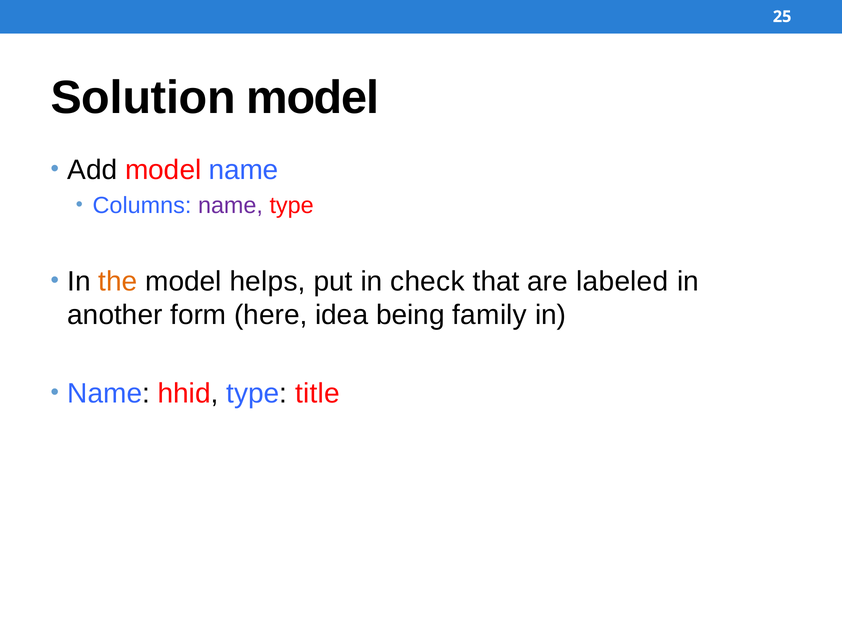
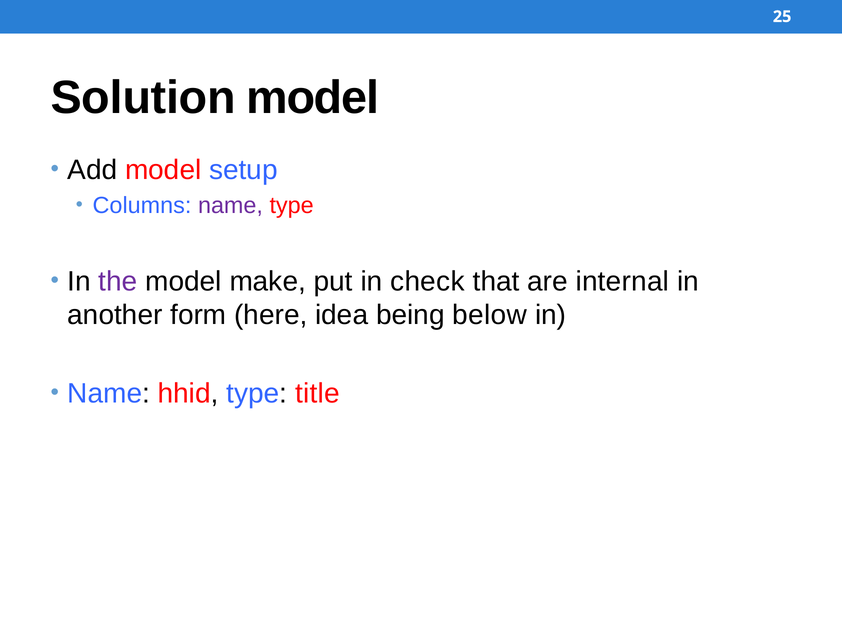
model name: name -> setup
the colour: orange -> purple
helps: helps -> make
labeled: labeled -> internal
family: family -> below
